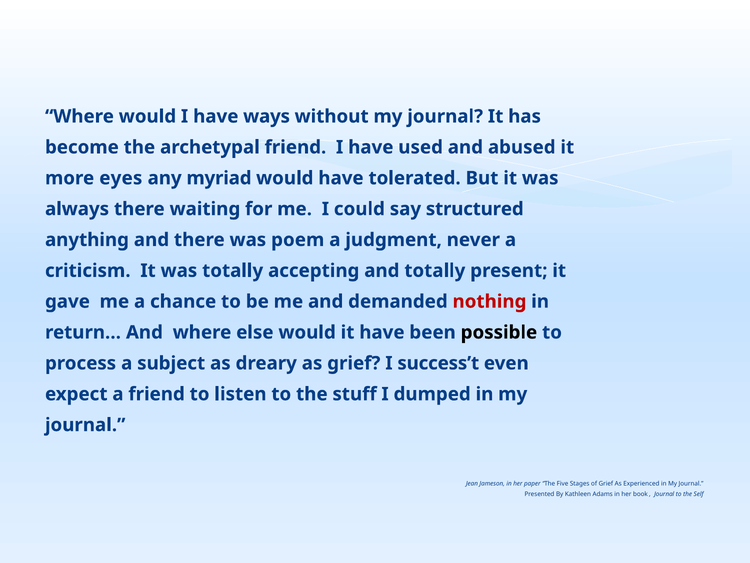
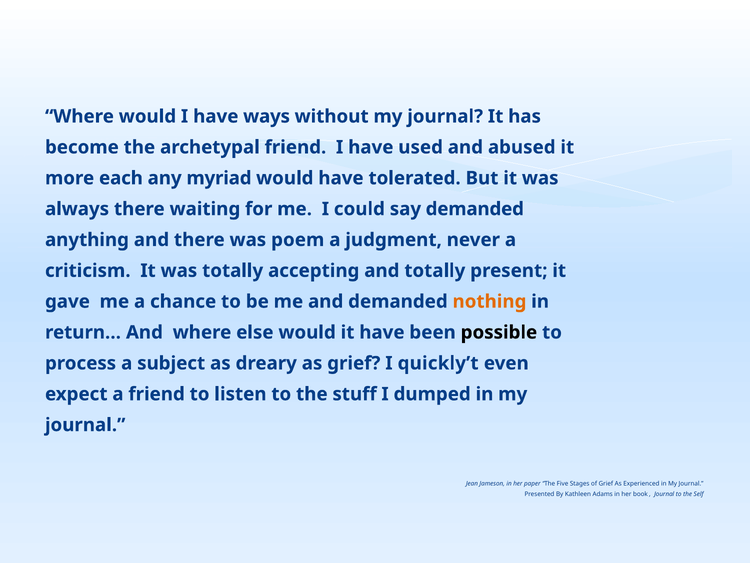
eyes: eyes -> each
say structured: structured -> demanded
nothing colour: red -> orange
success’t: success’t -> quickly’t
